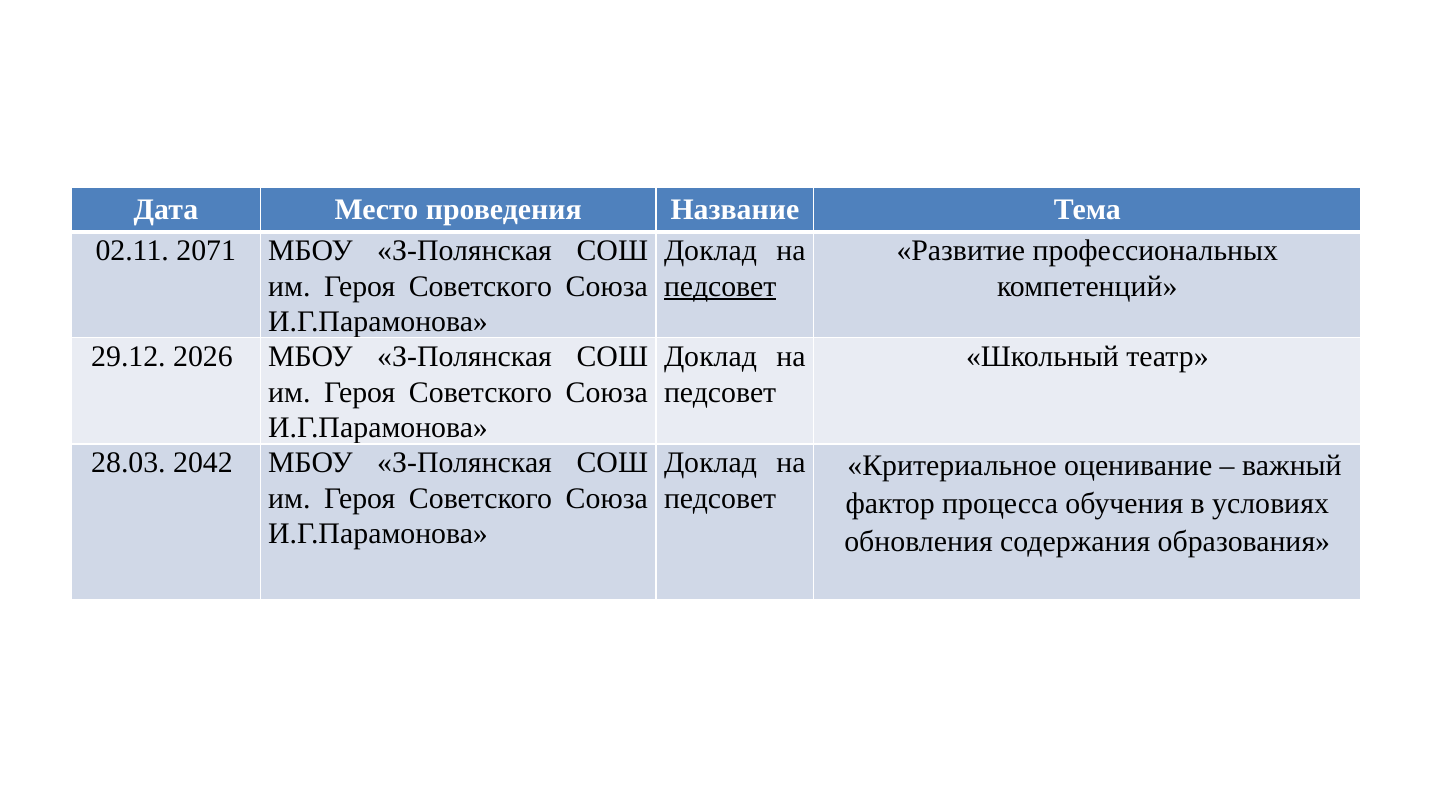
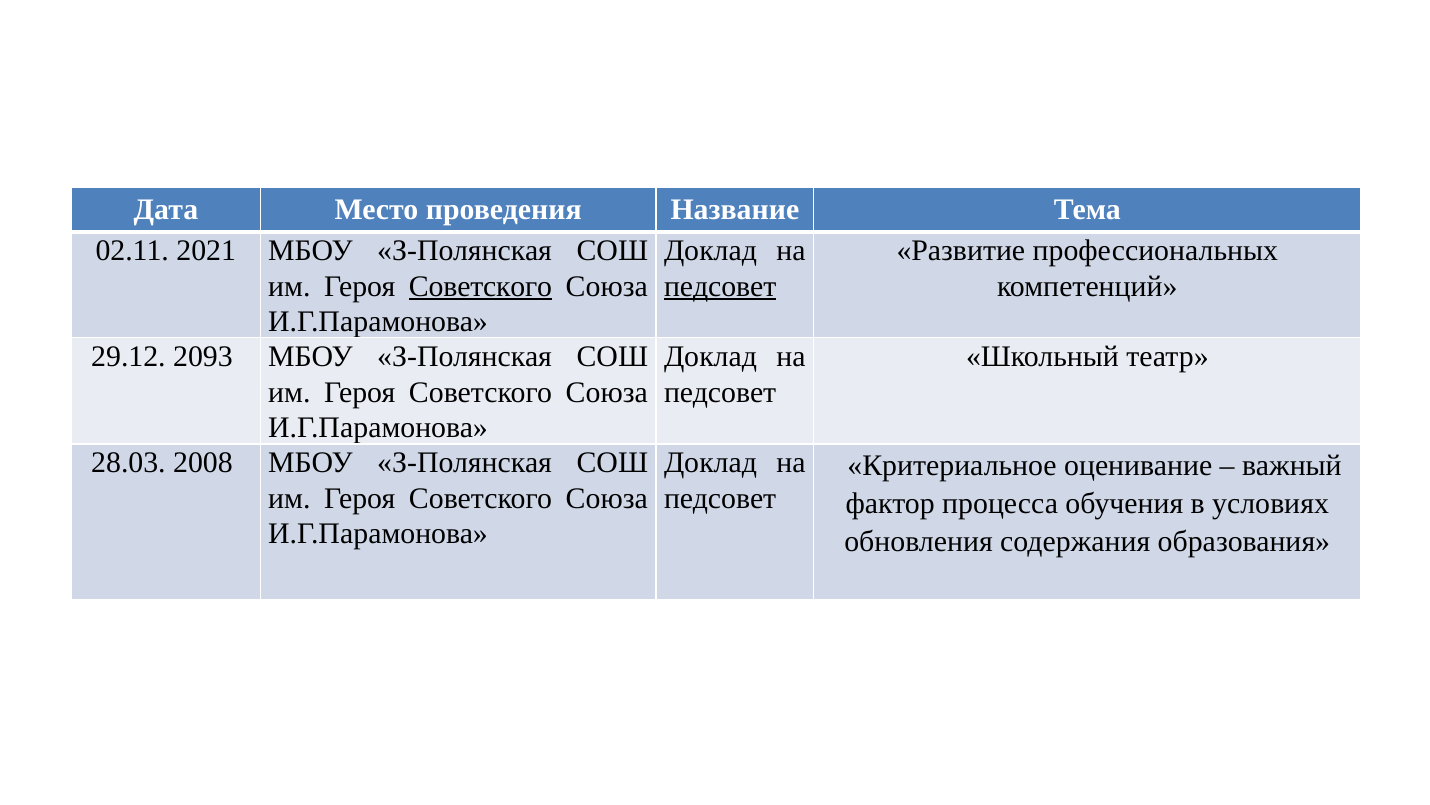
2071: 2071 -> 2021
Советского at (481, 286) underline: none -> present
2026: 2026 -> 2093
2042: 2042 -> 2008
